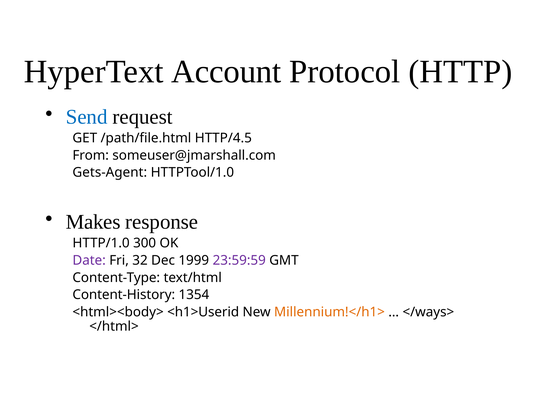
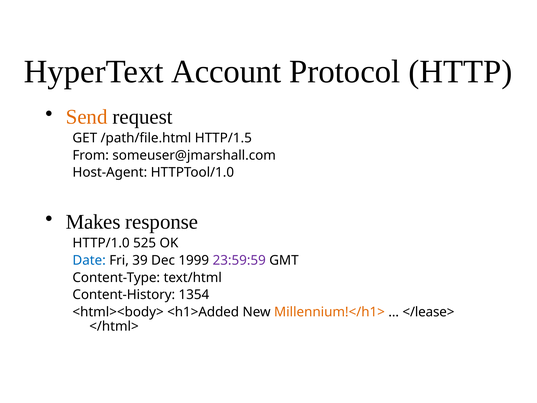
Send colour: blue -> orange
HTTP/4.5: HTTP/4.5 -> HTTP/1.5
Gets-Agent: Gets-Agent -> Host-Agent
300: 300 -> 525
Date colour: purple -> blue
32: 32 -> 39
<h1>Userid: <h1>Userid -> <h1>Added
</ways>: </ways> -> </lease>
